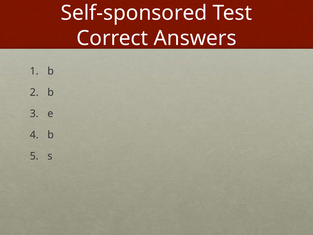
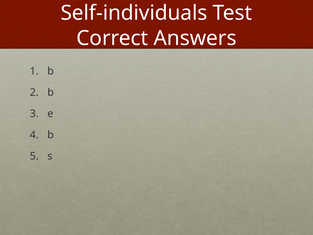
Self-sponsored: Self-sponsored -> Self-individuals
